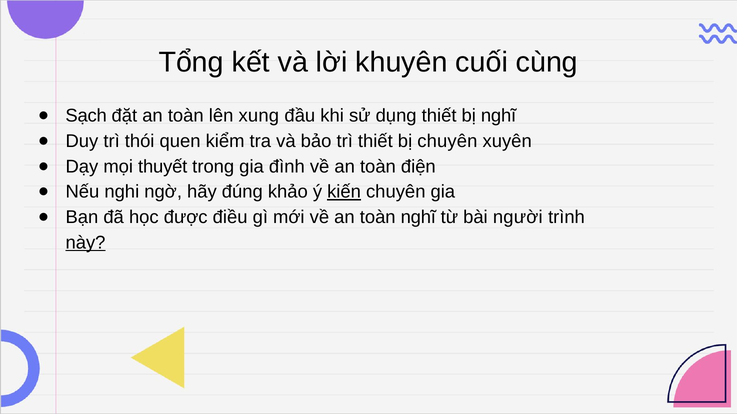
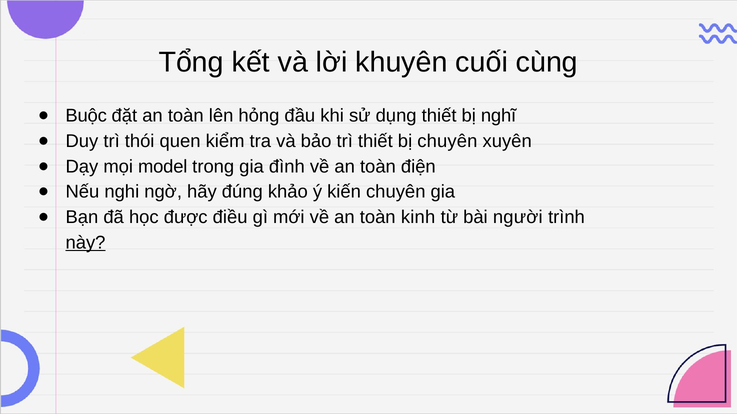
Sạch: Sạch -> Buộc
xung: xung -> hỏng
thuyết: thuyết -> model
kiến underline: present -> none
toàn nghĩ: nghĩ -> kinh
